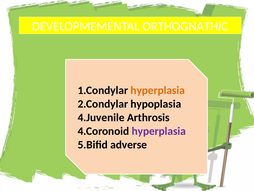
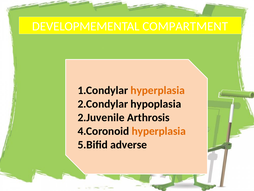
ORTHOGNATHIC: ORTHOGNATHIC -> COMPARTMENT
4.Juvenile: 4.Juvenile -> 2.Juvenile
hyperplasia at (159, 131) colour: purple -> orange
